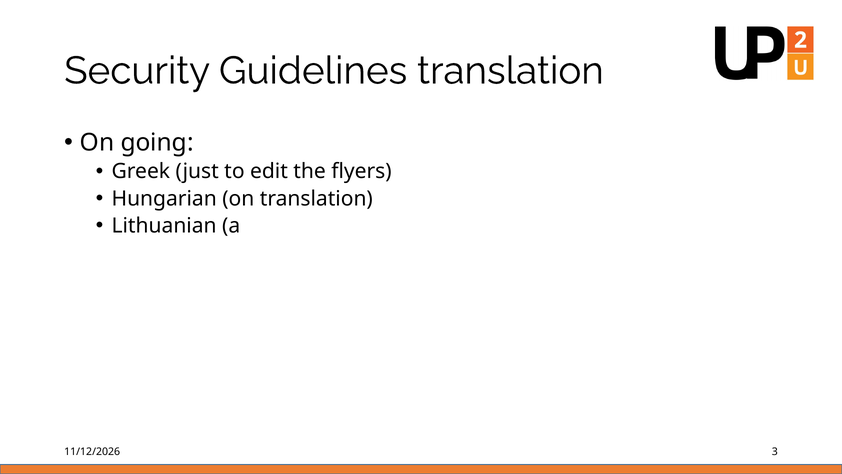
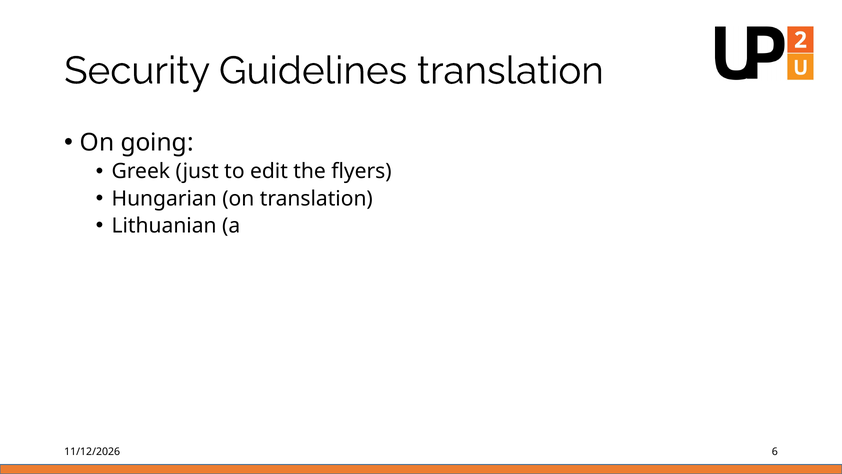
3: 3 -> 6
